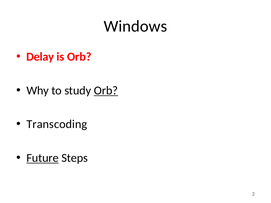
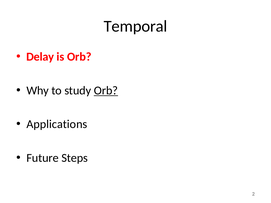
Windows: Windows -> Temporal
Transcoding: Transcoding -> Applications
Future underline: present -> none
